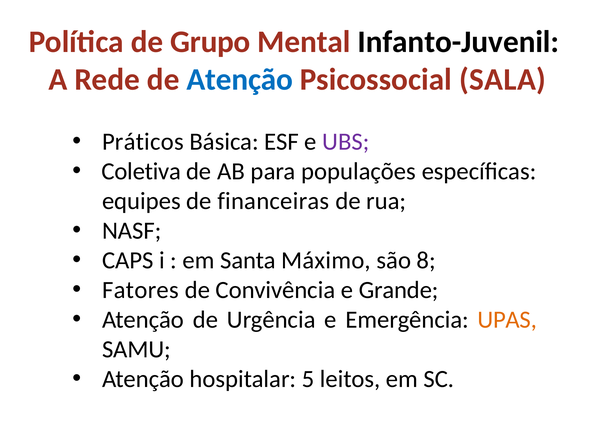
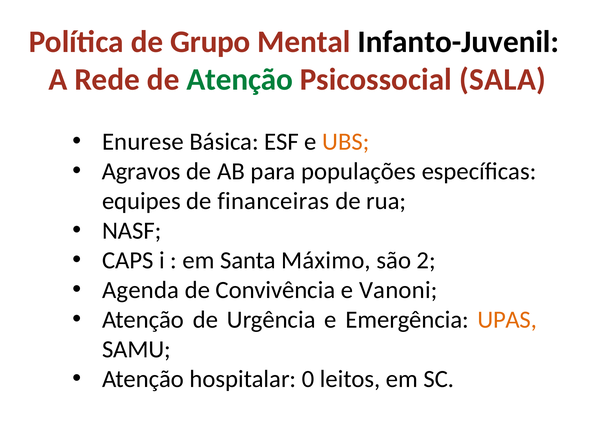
Atenção at (240, 79) colour: blue -> green
Práticos: Práticos -> Enurese
UBS colour: purple -> orange
Coletiva: Coletiva -> Agravos
8: 8 -> 2
Fatores: Fatores -> Agenda
Grande: Grande -> Vanoni
5: 5 -> 0
